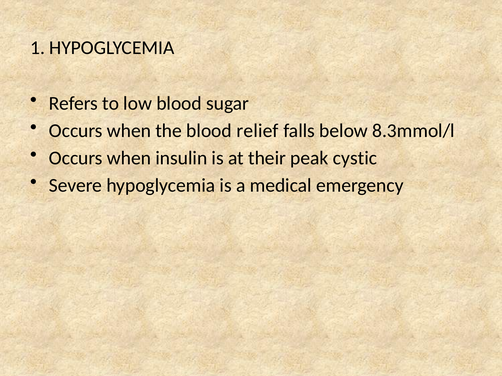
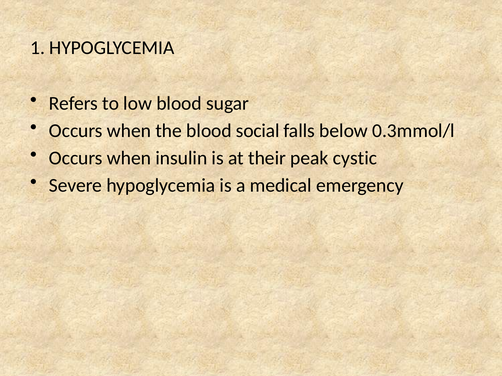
relief: relief -> social
8.3mmol/l: 8.3mmol/l -> 0.3mmol/l
